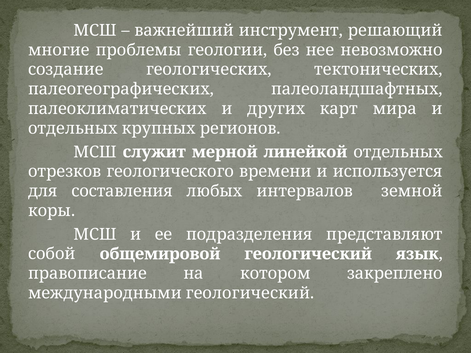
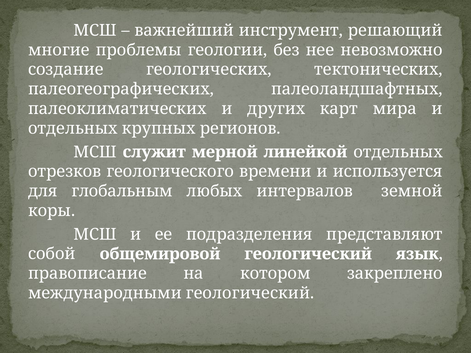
составления: составления -> глобальным
